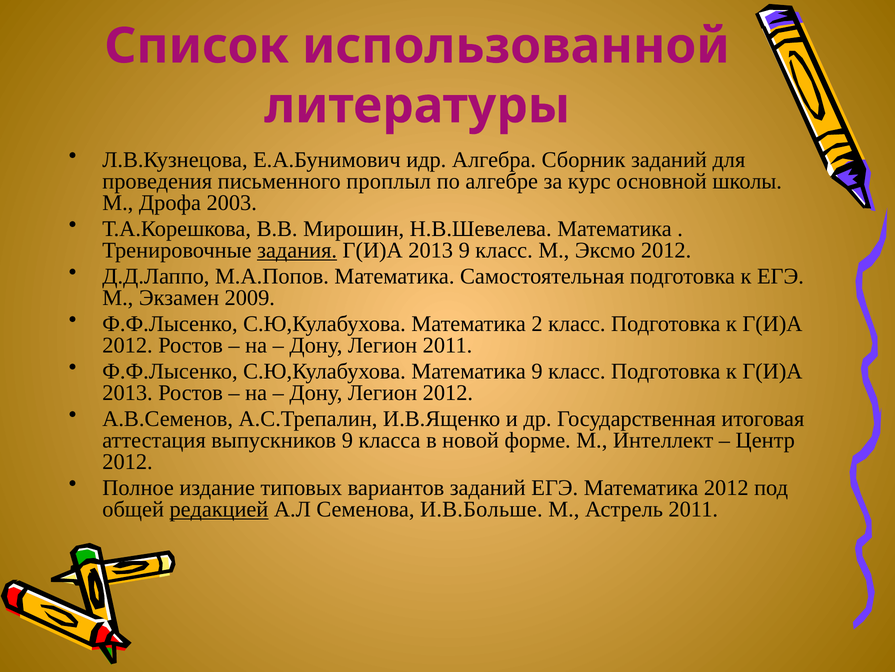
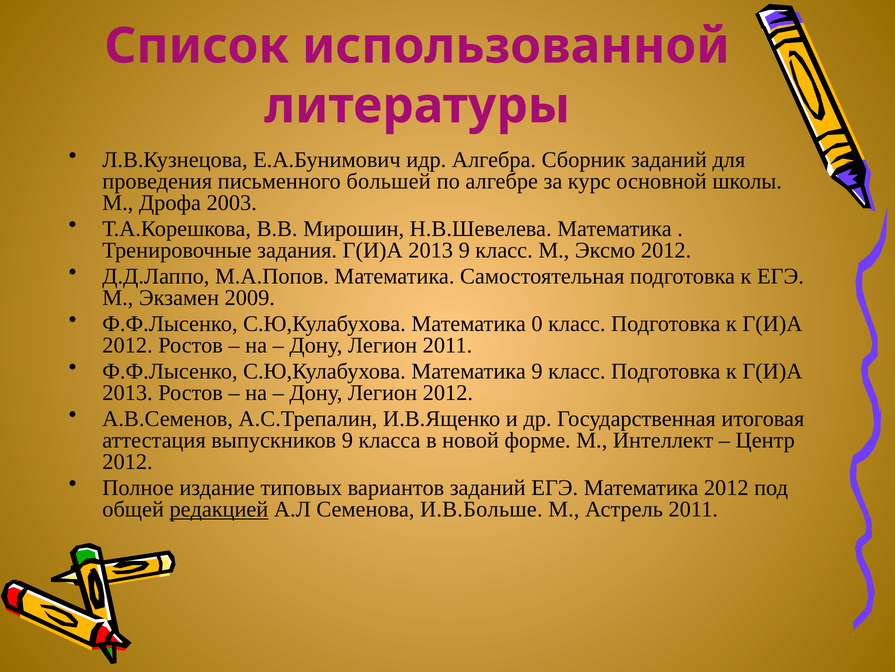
проплыл: проплыл -> большей
задания underline: present -> none
2: 2 -> 0
